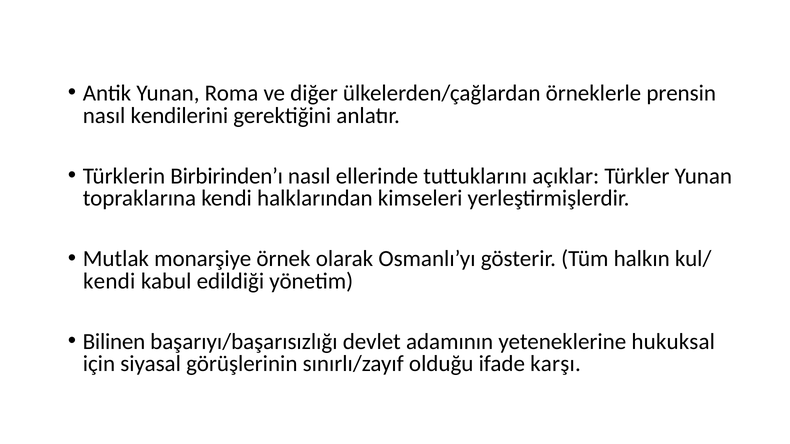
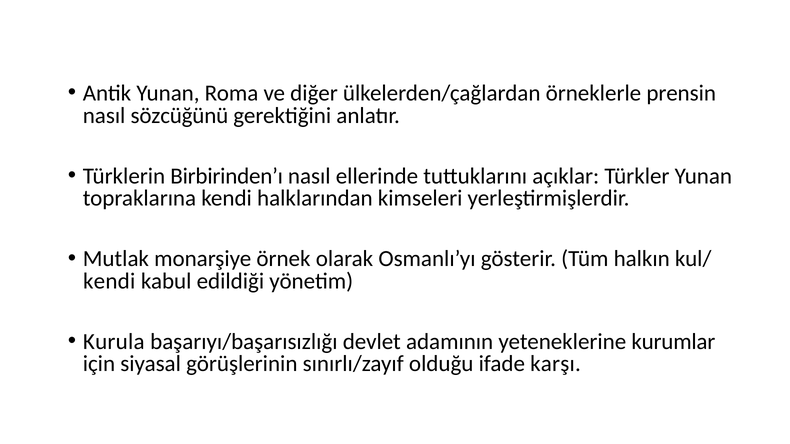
kendilerini: kendilerini -> sözcüğünü
Bilinen: Bilinen -> Kurula
hukuksal: hukuksal -> kurumlar
